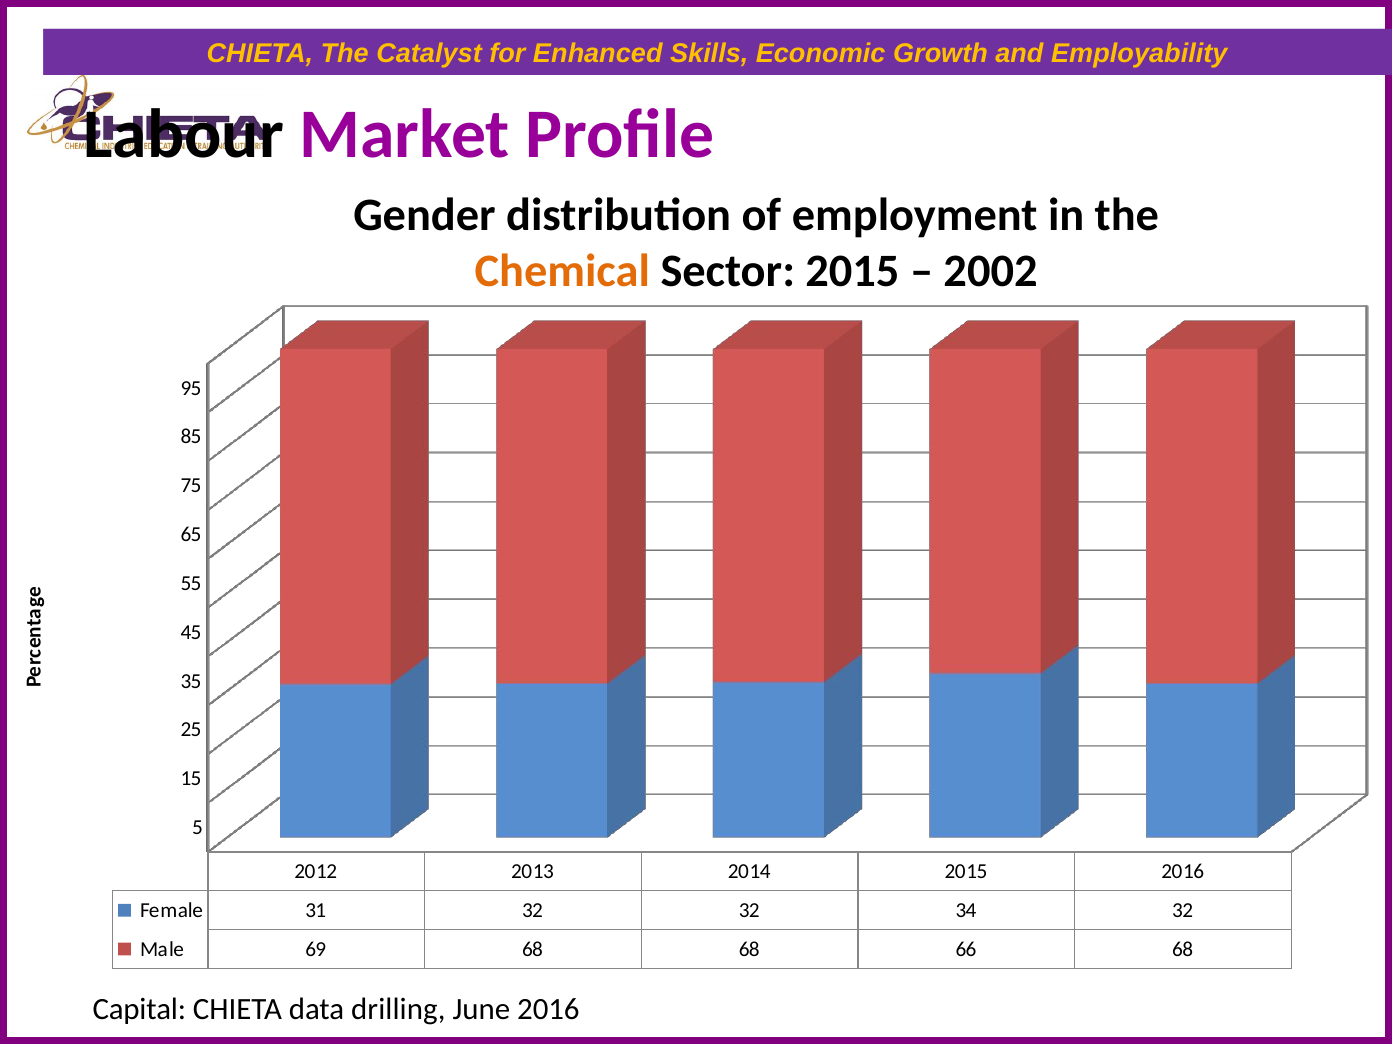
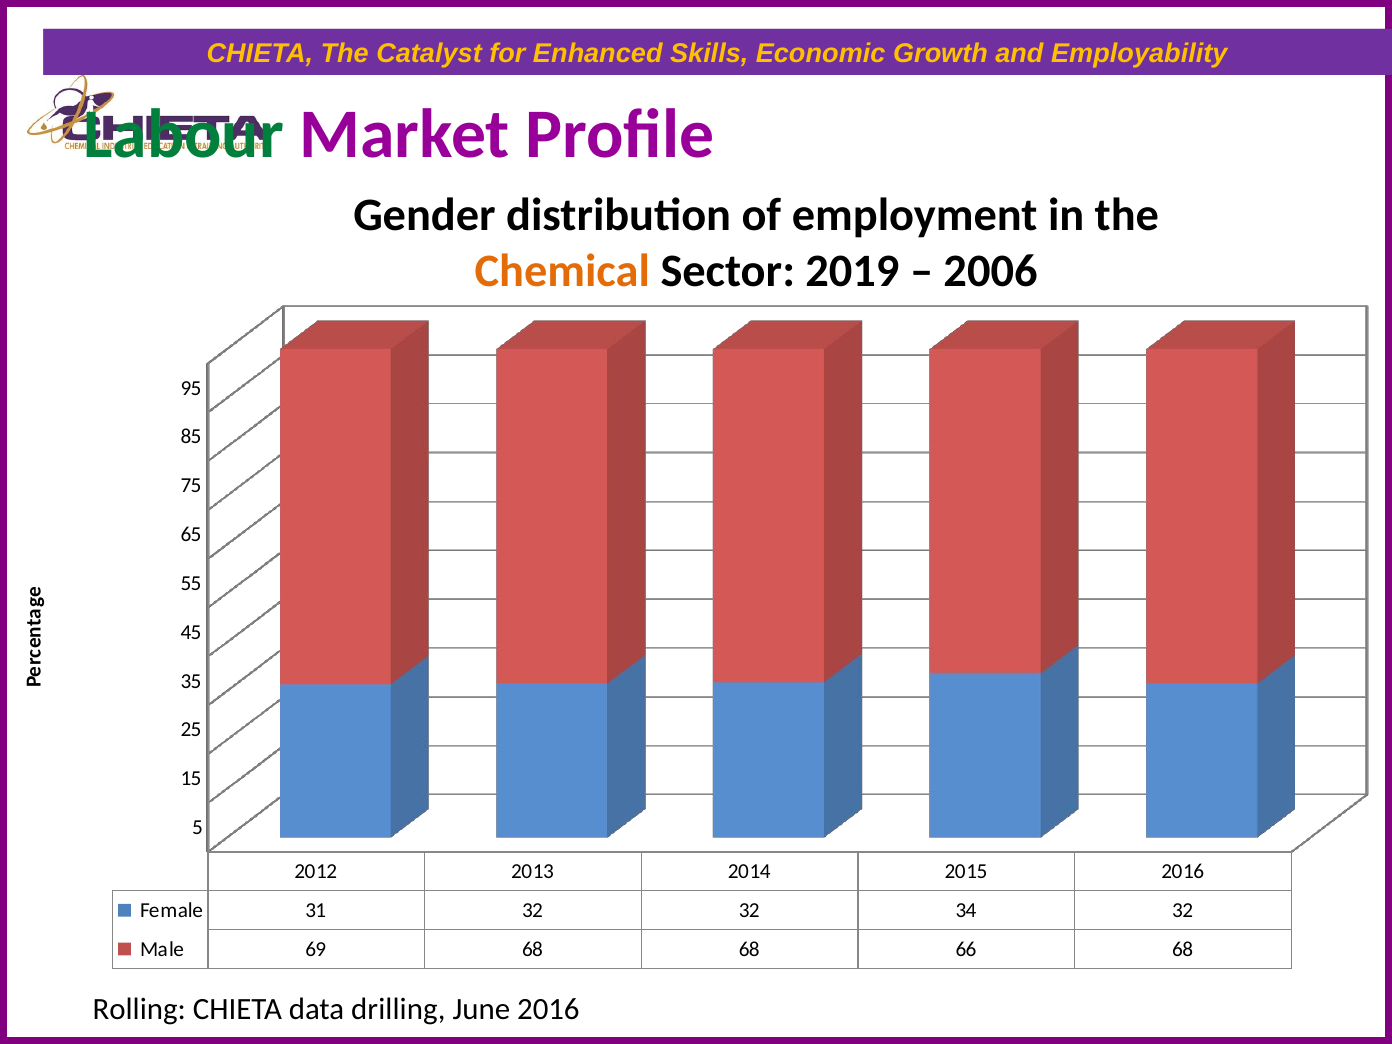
Labour colour: black -> green
Sector 2015: 2015 -> 2019
2002: 2002 -> 2006
Capital: Capital -> Rolling
